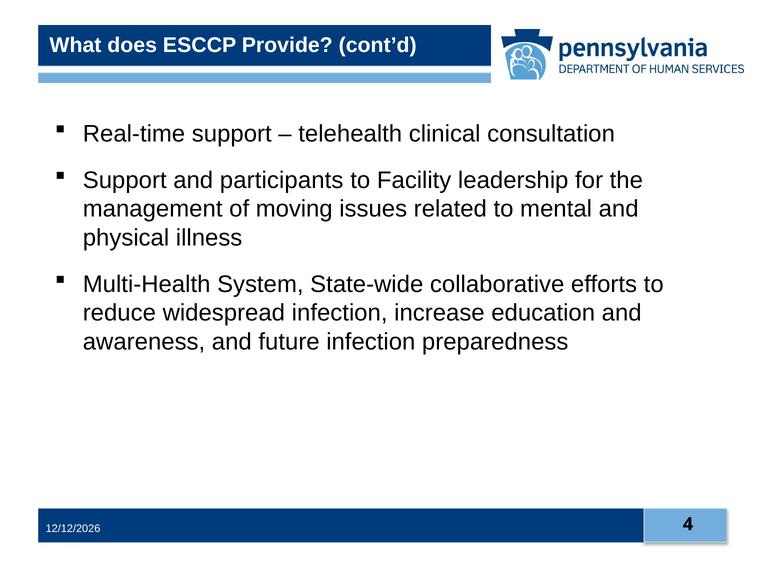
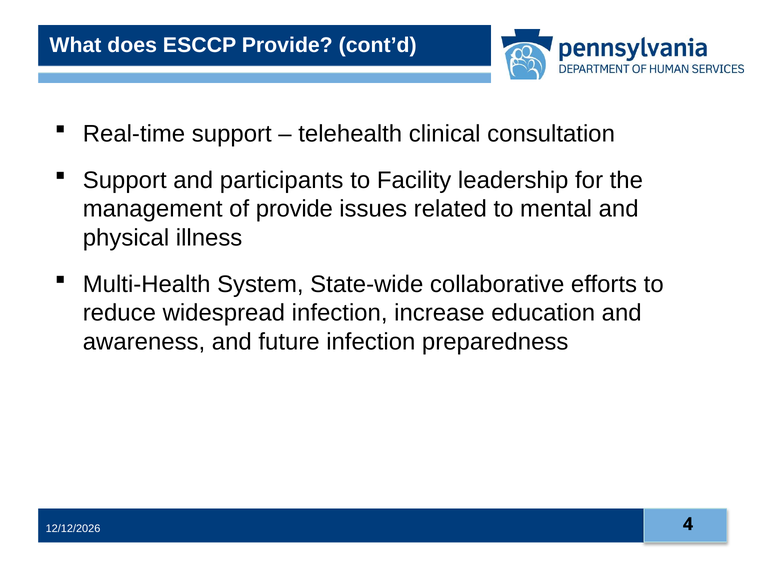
of moving: moving -> provide
